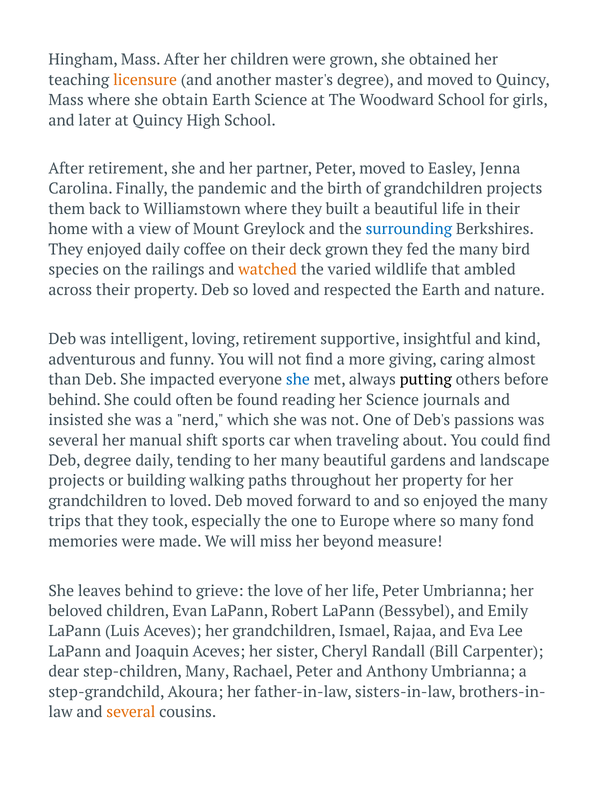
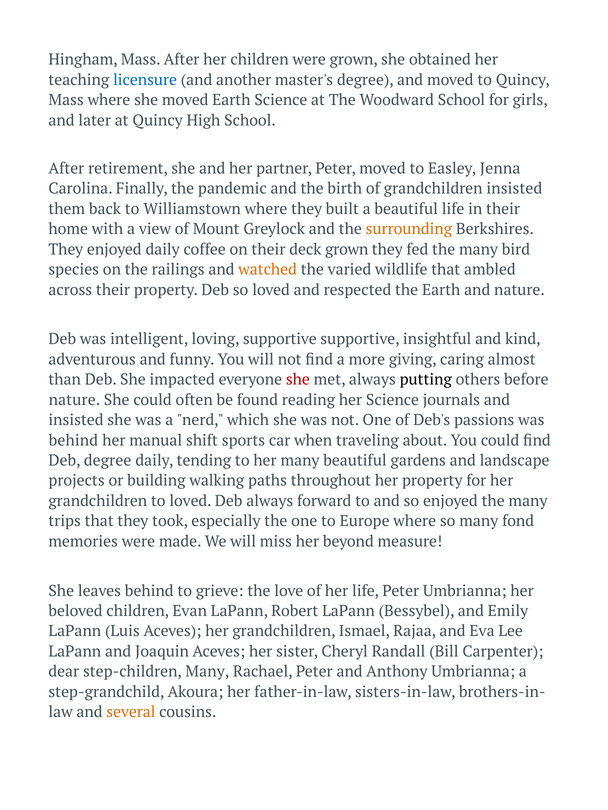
licensure colour: orange -> blue
she obtain: obtain -> moved
grandchildren projects: projects -> insisted
surrounding colour: blue -> orange
loving retirement: retirement -> supportive
she at (298, 380) colour: blue -> red
behind at (75, 400): behind -> nature
several at (73, 441): several -> behind
Deb moved: moved -> always
